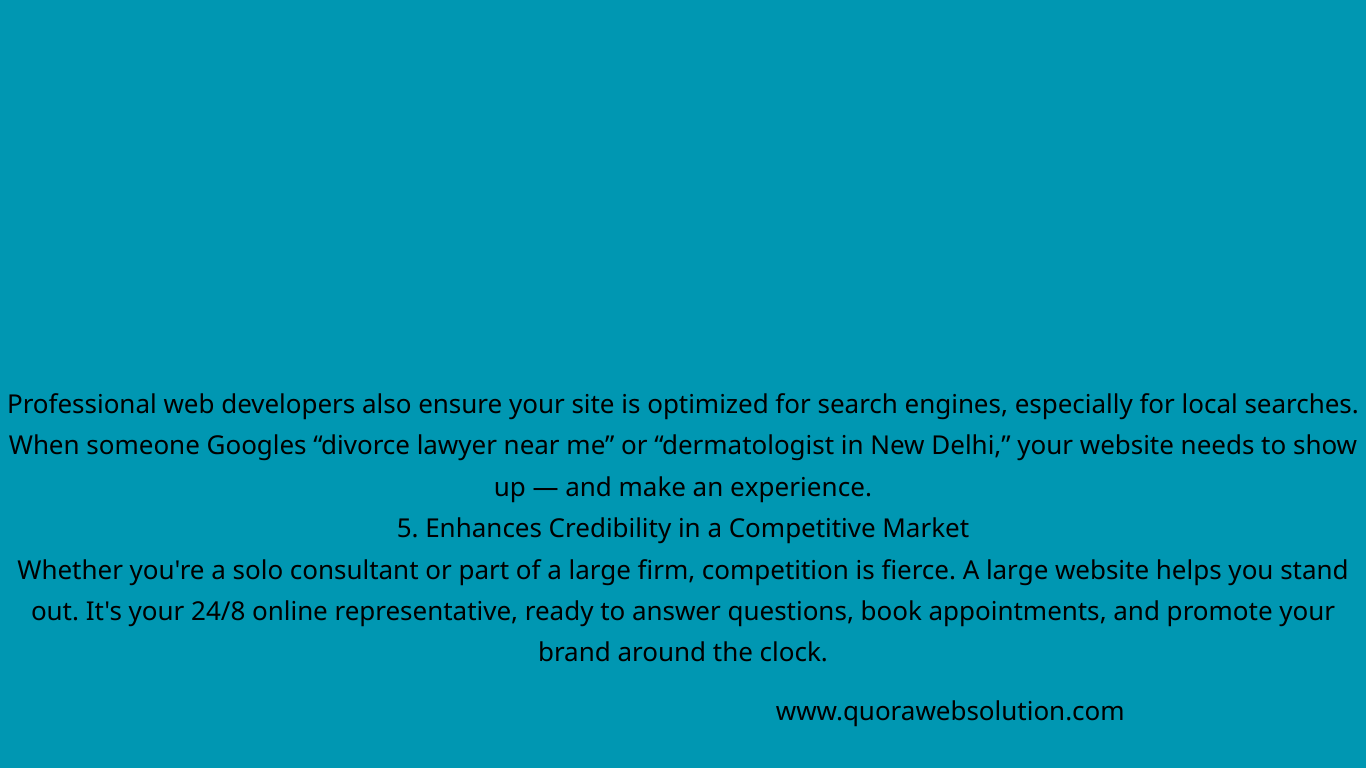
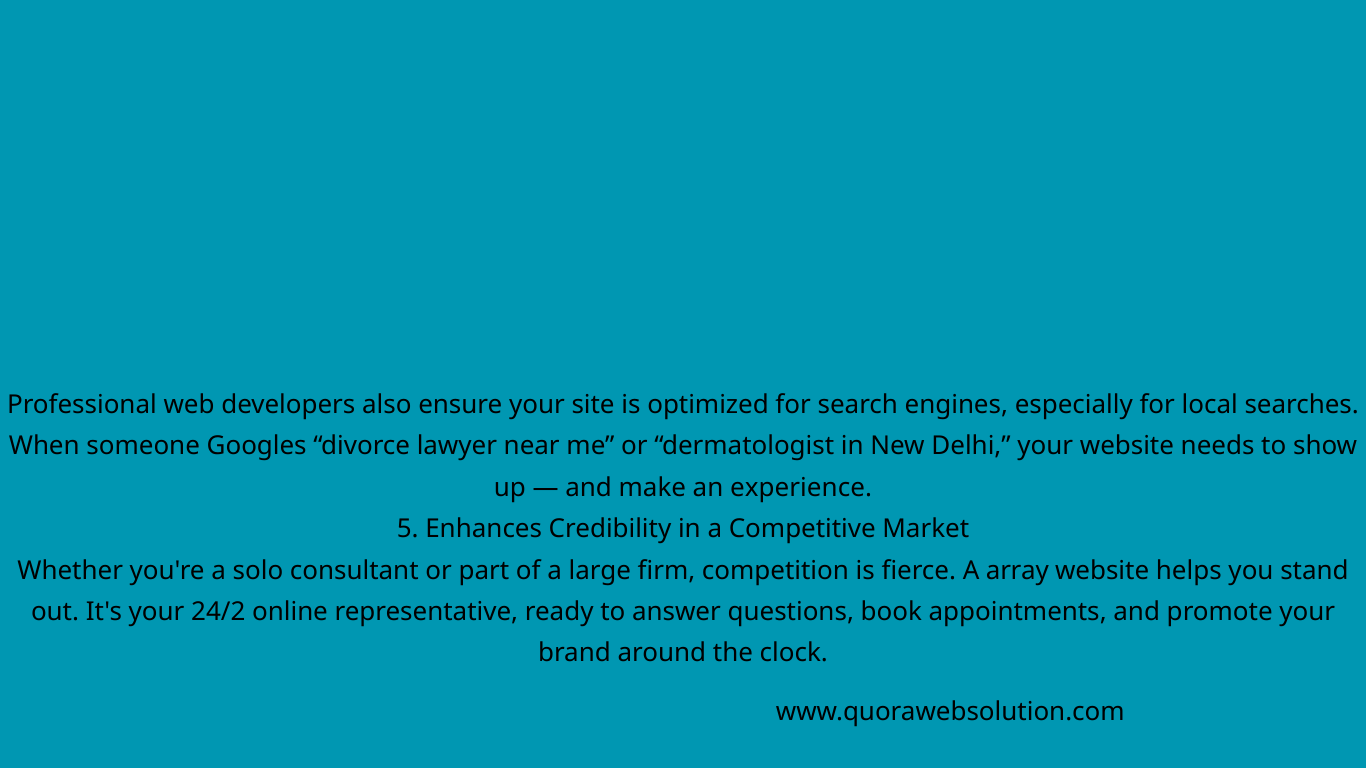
fierce A large: large -> array
24/8: 24/8 -> 24/2
